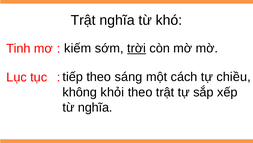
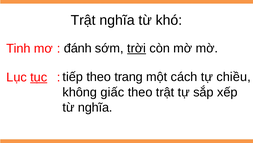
kiếm: kiếm -> đánh
tục underline: none -> present
sáng: sáng -> trang
khỏi: khỏi -> giấc
